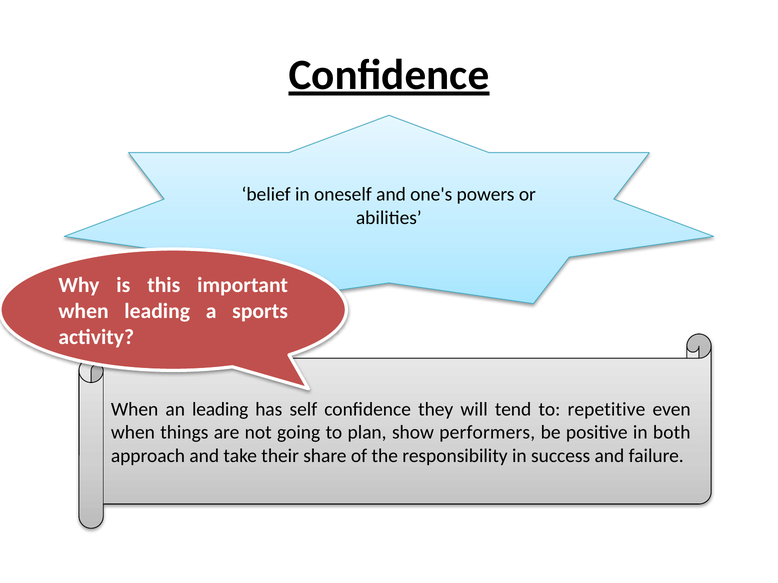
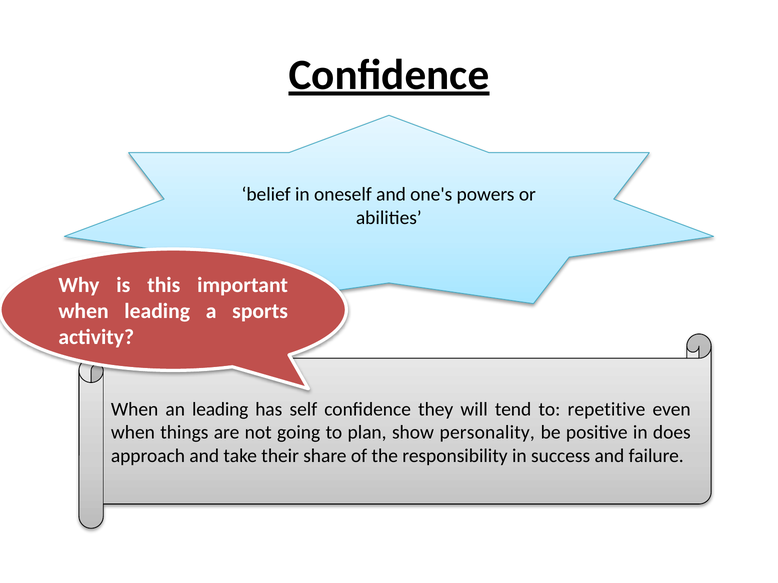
performers: performers -> personality
both: both -> does
